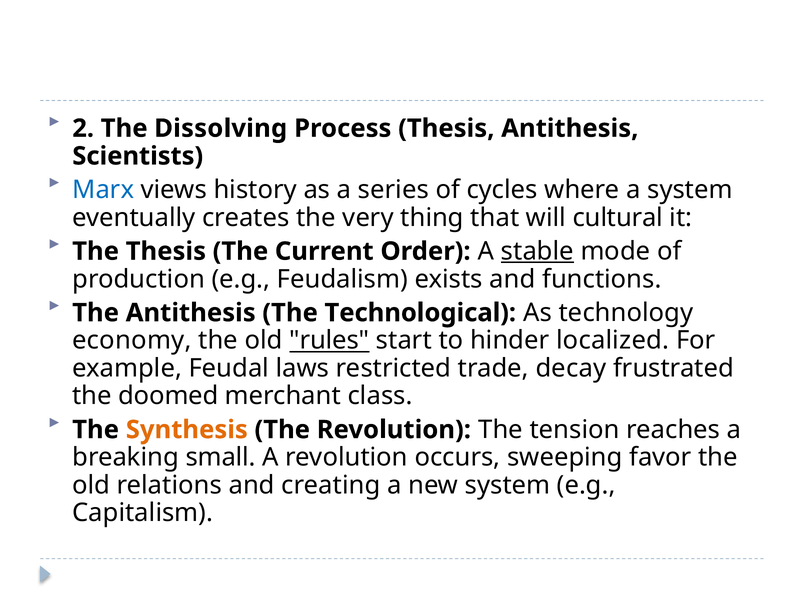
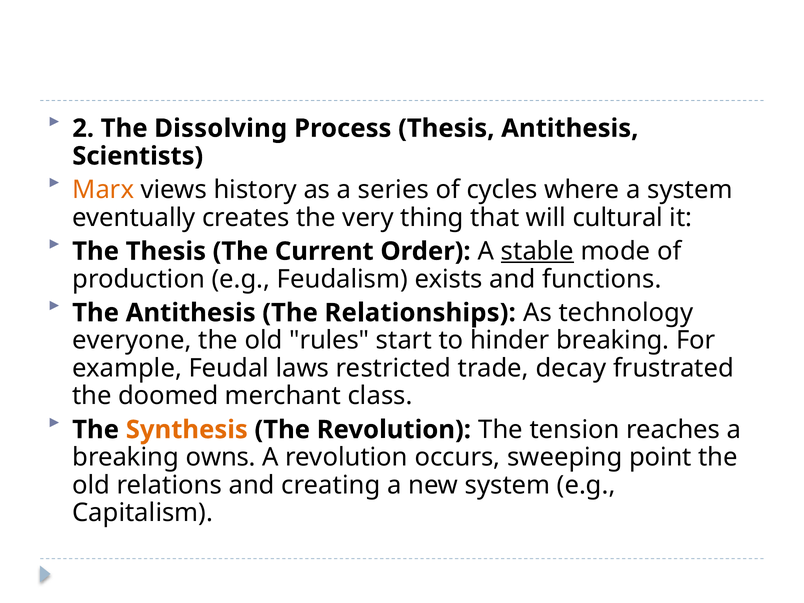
Marx colour: blue -> orange
Technological: Technological -> Relationships
economy: economy -> everyone
rules underline: present -> none
hinder localized: localized -> breaking
small: small -> owns
favor: favor -> point
